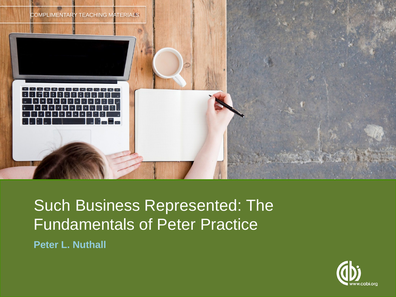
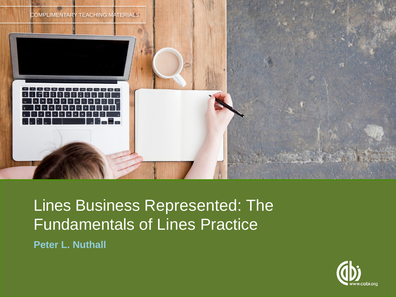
Such at (52, 206): Such -> Lines
of Peter: Peter -> Lines
